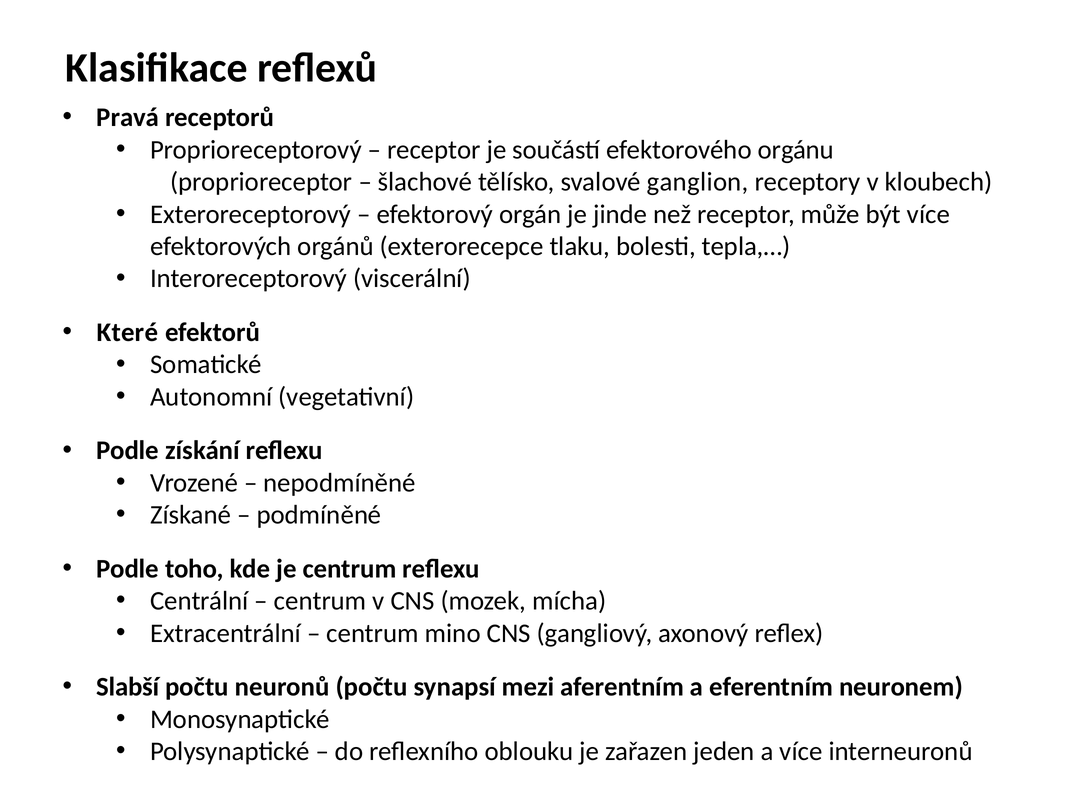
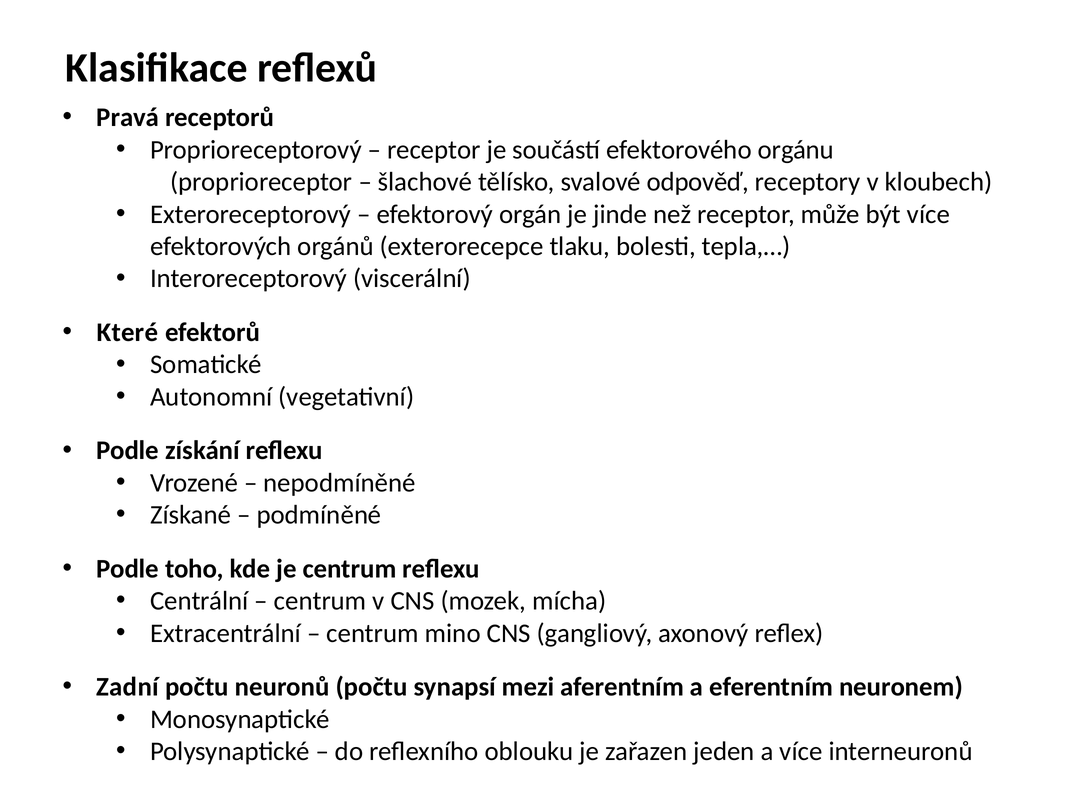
ganglion: ganglion -> odpověď
Slabší: Slabší -> Zadní
